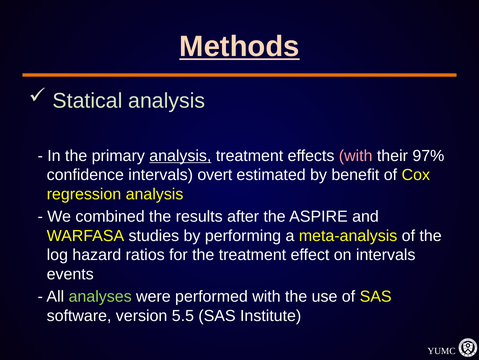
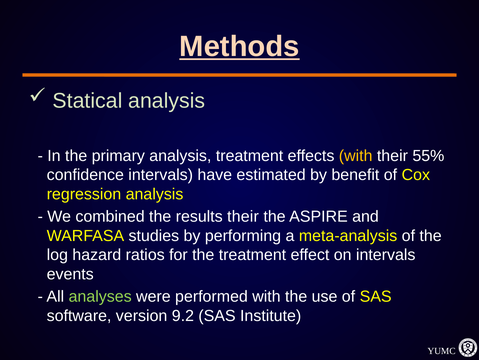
analysis at (180, 155) underline: present -> none
with at (356, 155) colour: pink -> yellow
97%: 97% -> 55%
overt: overt -> have
results after: after -> their
5.5: 5.5 -> 9.2
